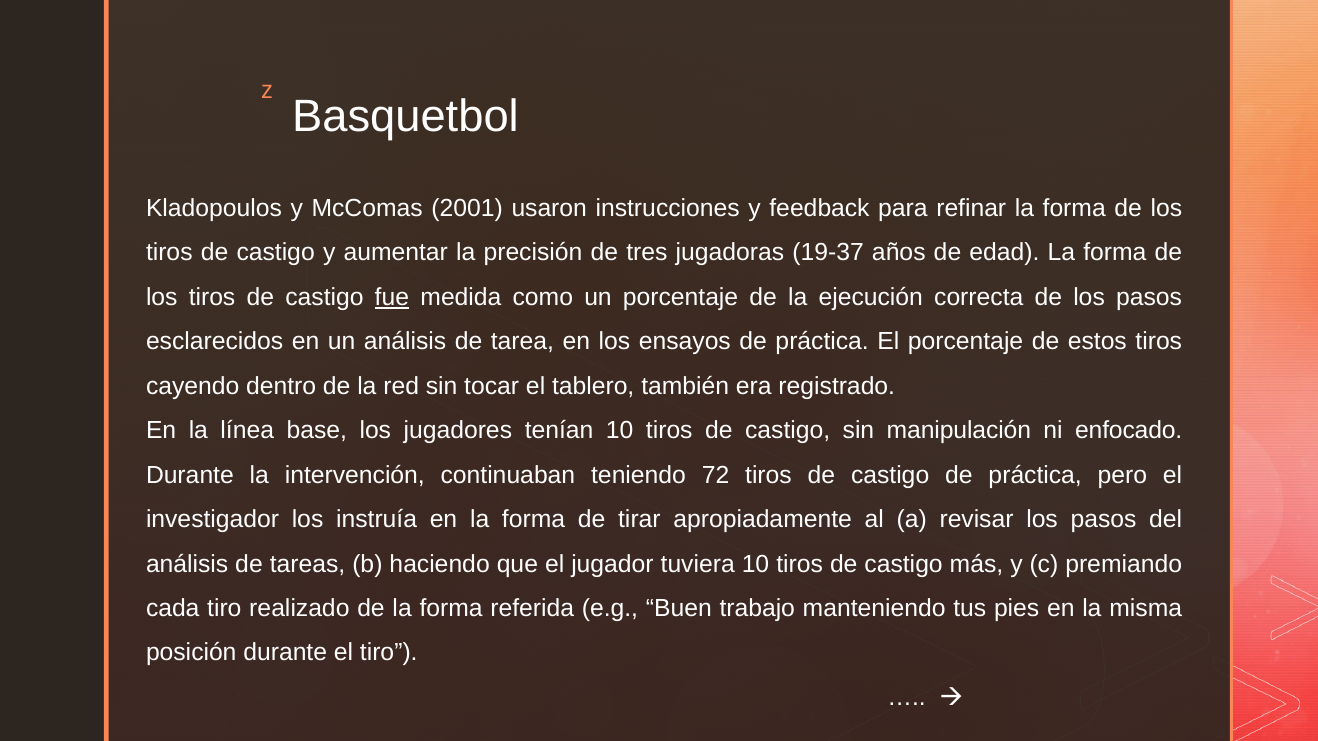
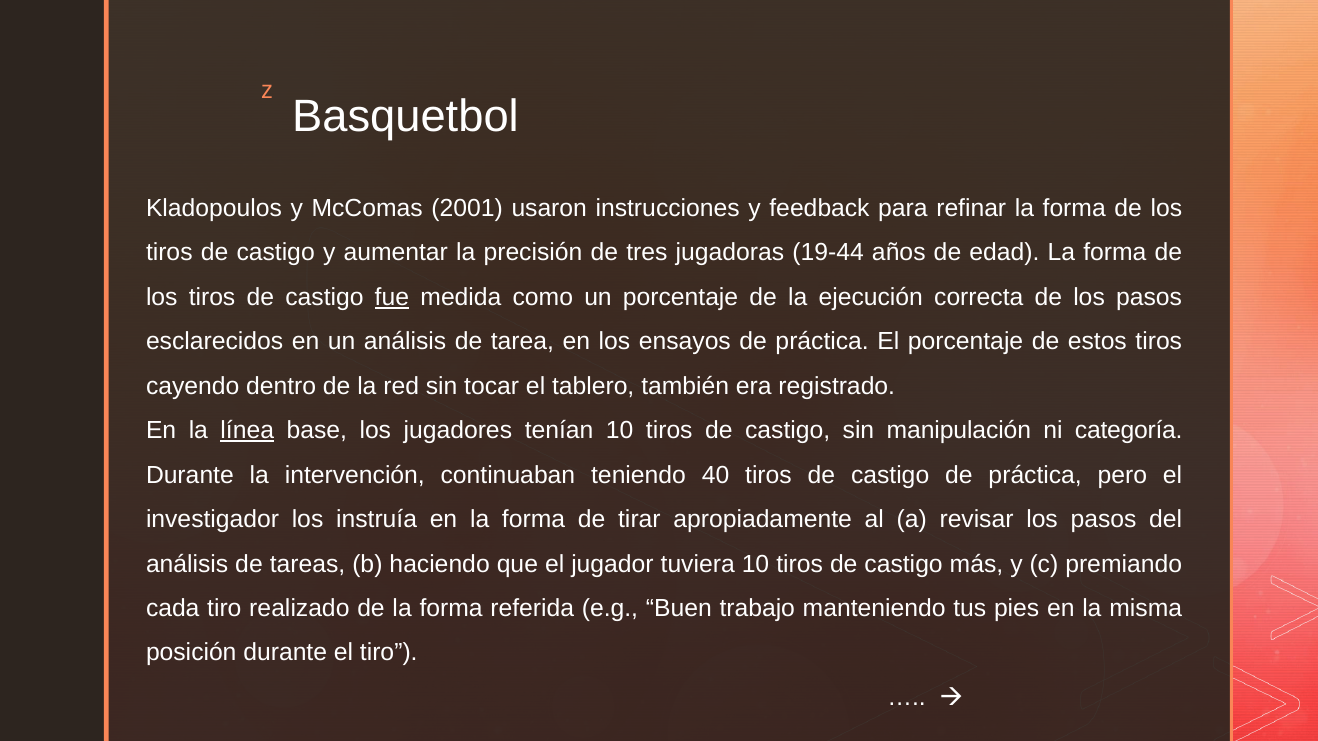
19-37: 19-37 -> 19-44
línea underline: none -> present
enfocado: enfocado -> categoría
72: 72 -> 40
